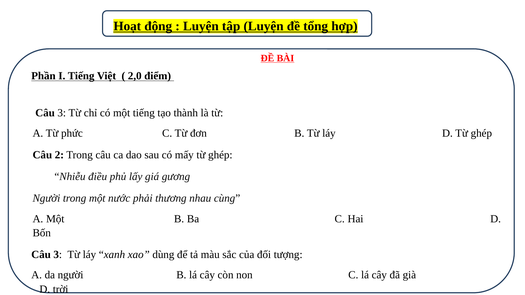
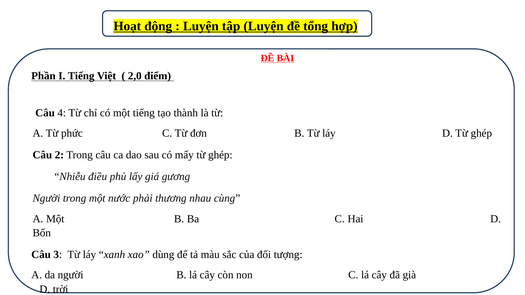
3 at (62, 113): 3 -> 4
